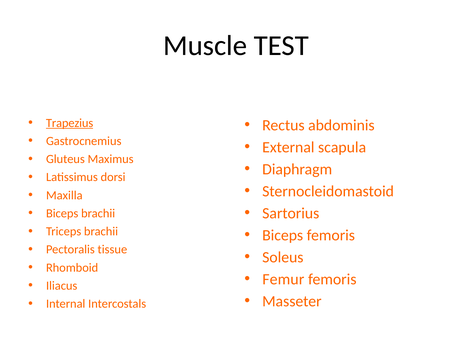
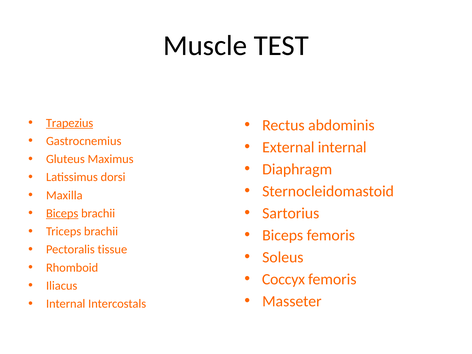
External scapula: scapula -> internal
Biceps at (62, 213) underline: none -> present
Femur: Femur -> Coccyx
